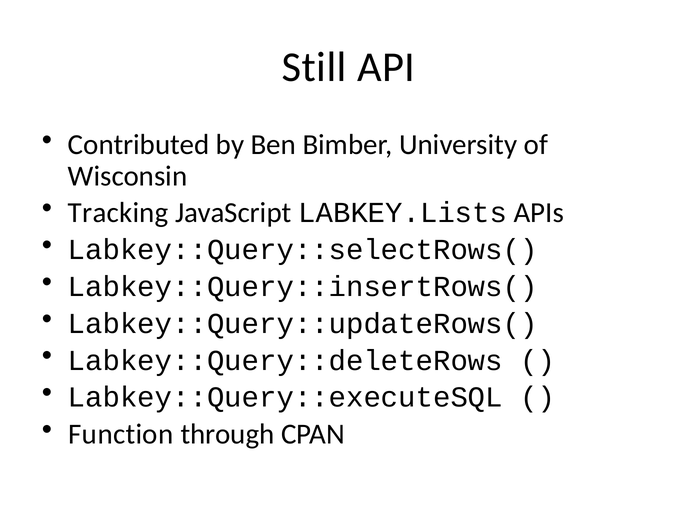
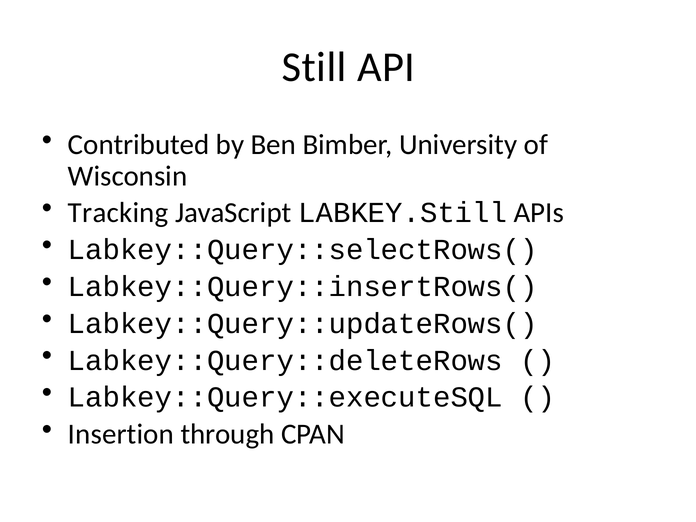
LABKEY.Lists: LABKEY.Lists -> LABKEY.Still
Function: Function -> Insertion
